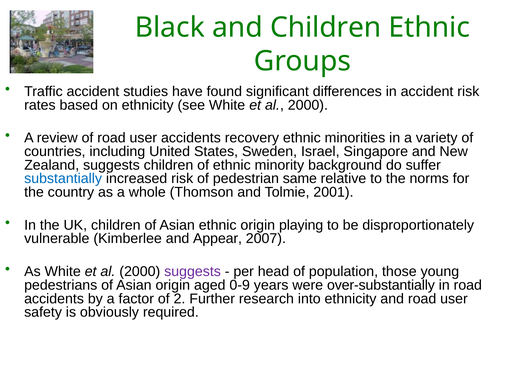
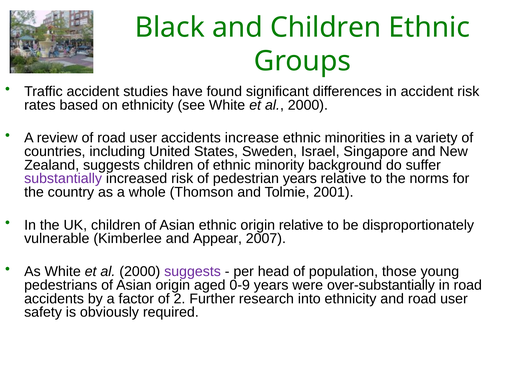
recovery: recovery -> increase
substantially colour: blue -> purple
pedestrian same: same -> years
origin playing: playing -> relative
